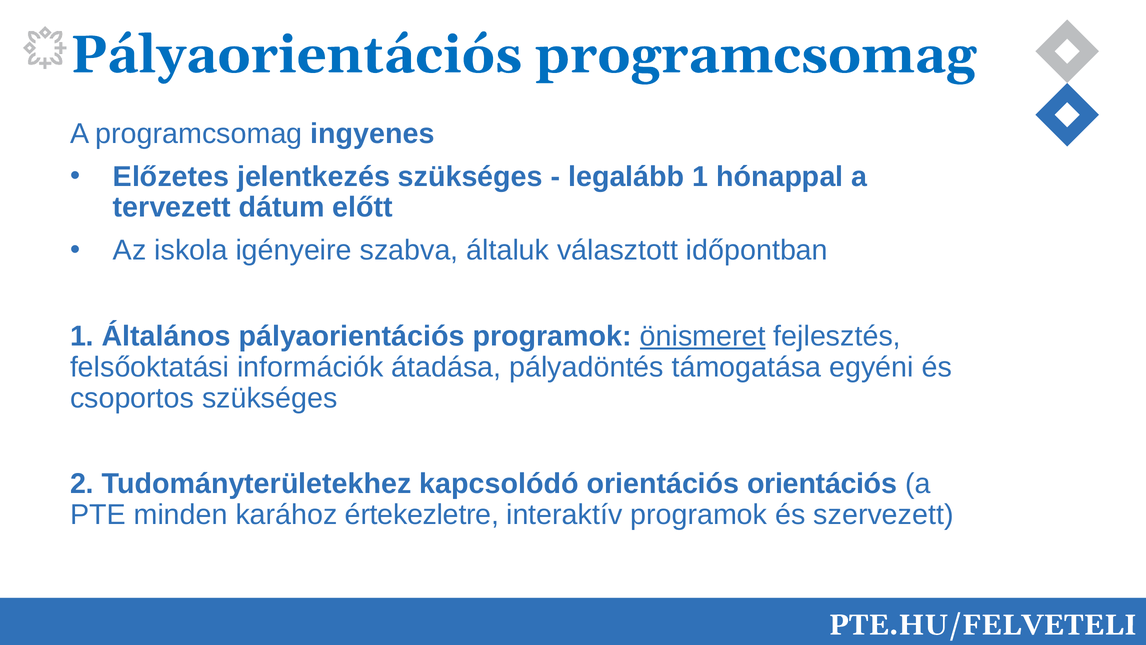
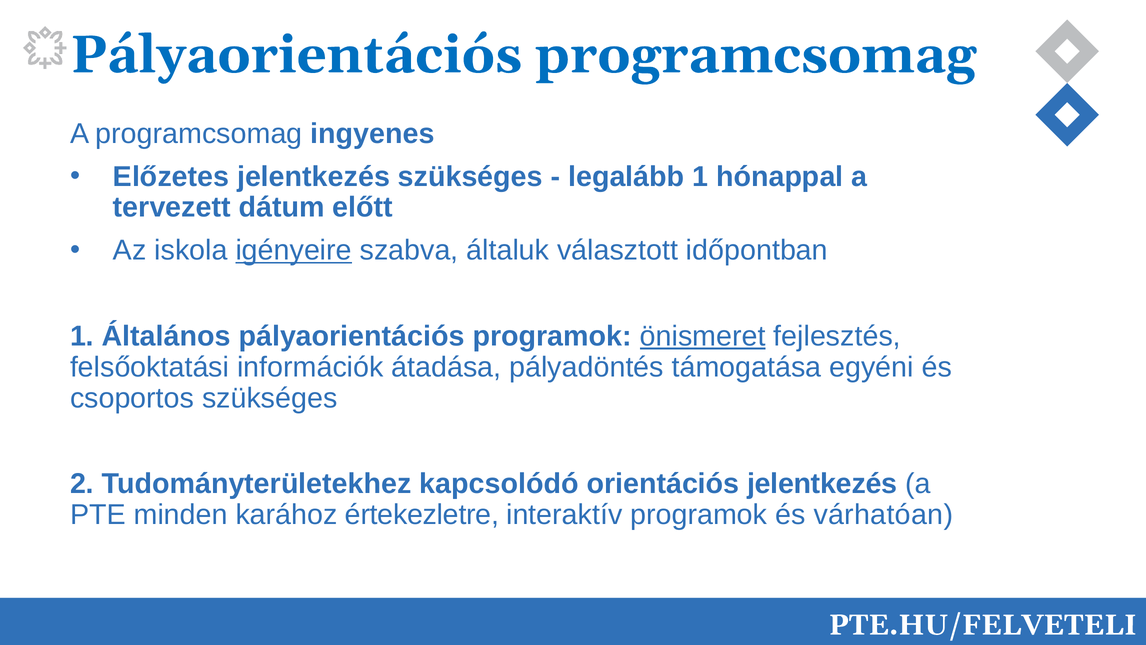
igényeire underline: none -> present
orientációs orientációs: orientációs -> jelentkezés
szervezett: szervezett -> várhatóan
